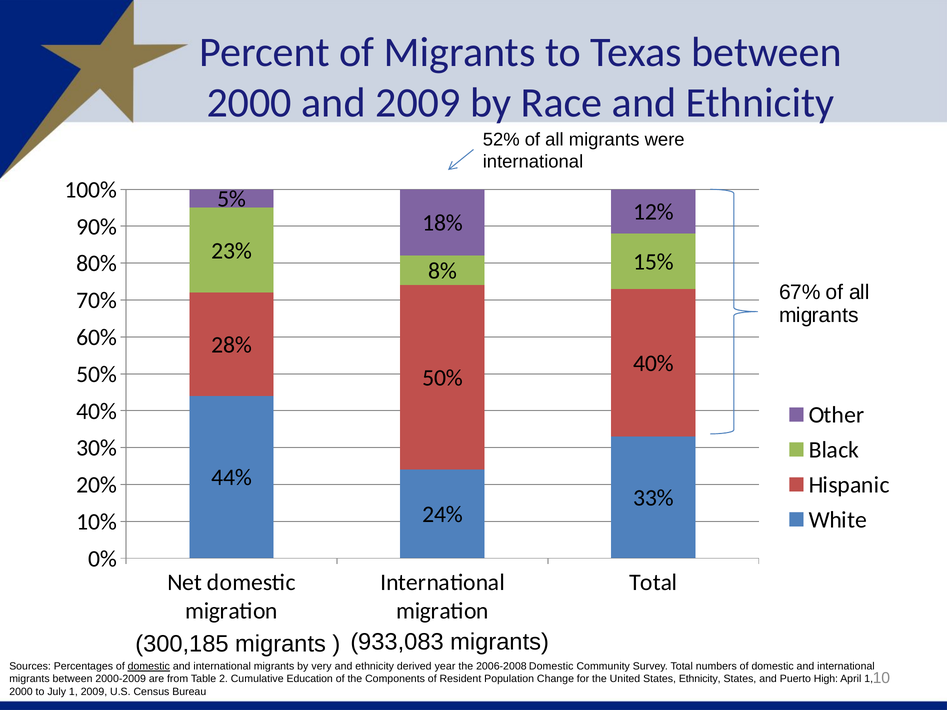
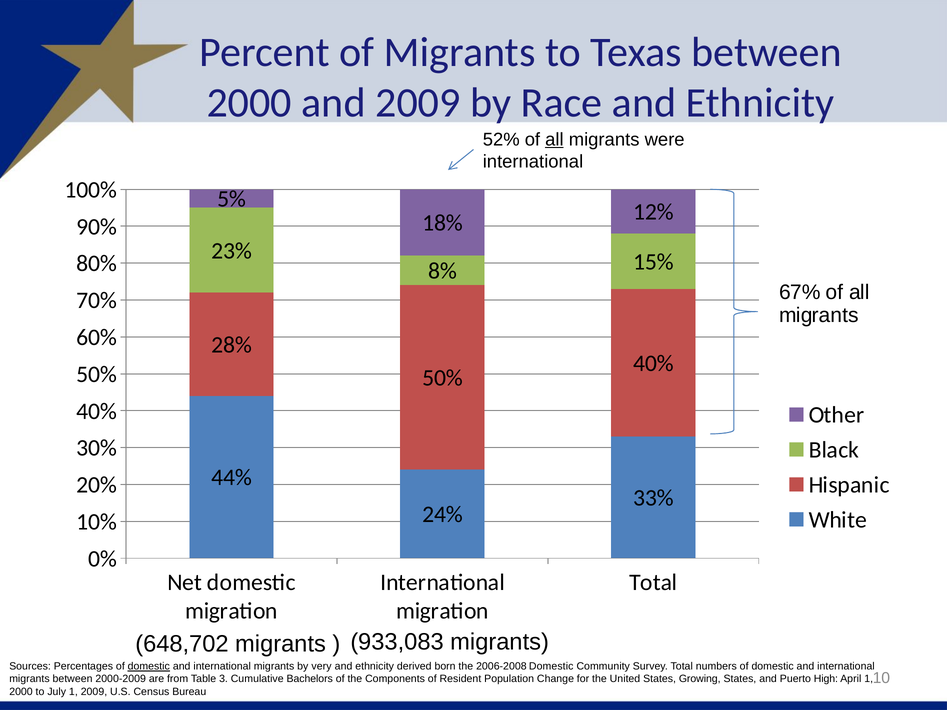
all at (554, 140) underline: none -> present
300,185: 300,185 -> 648,702
year: year -> born
2: 2 -> 3
Education: Education -> Bachelors
States Ethnicity: Ethnicity -> Growing
